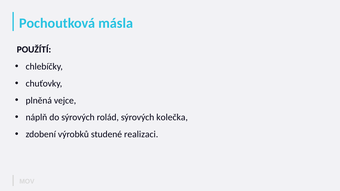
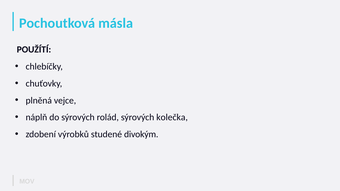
realizaci: realizaci -> divokým
